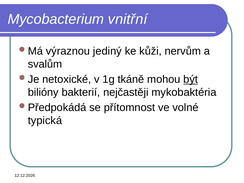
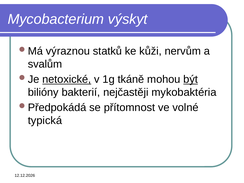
vnitřní: vnitřní -> výskyt
jediný: jediný -> statků
netoxické underline: none -> present
